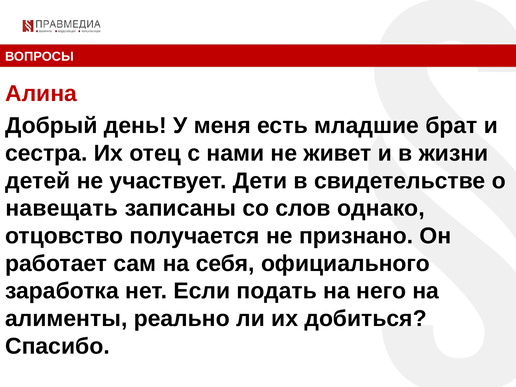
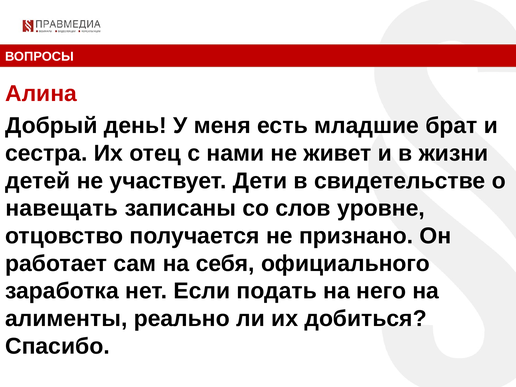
однако: однако -> уровне
